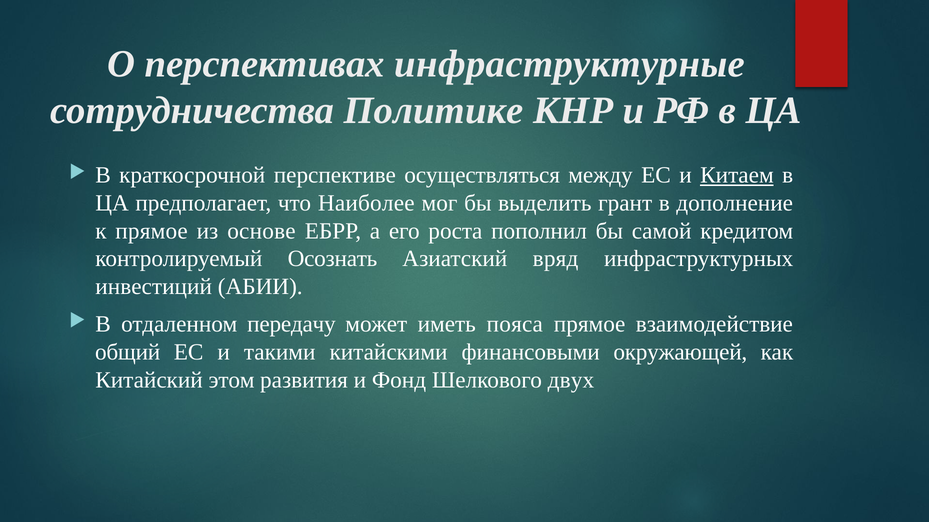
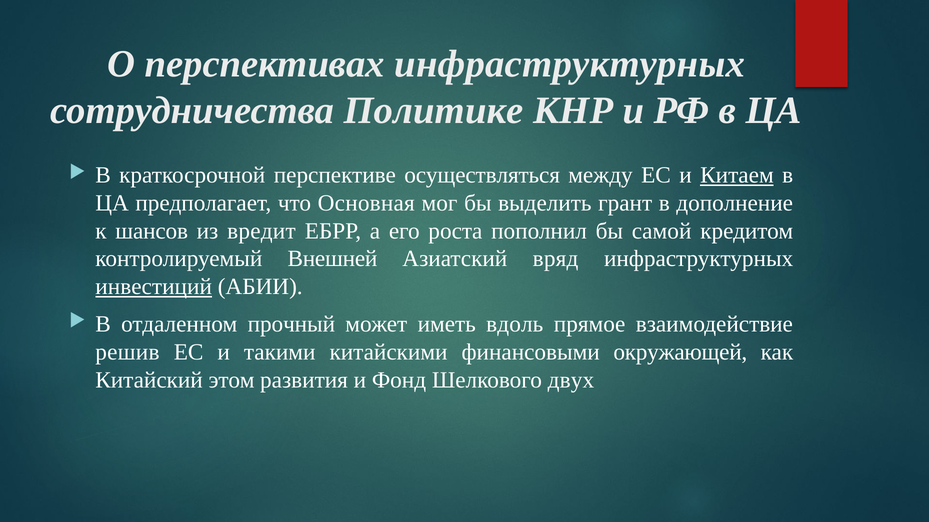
перспективах инфраструктурные: инфраструктурные -> инфраструктурных
Наиболее: Наиболее -> Основная
к прямое: прямое -> шансов
основе: основе -> вредит
Осознать: Осознать -> Внешней
инвестиций underline: none -> present
передачу: передачу -> прочный
пояса: пояса -> вдоль
общий: общий -> решив
